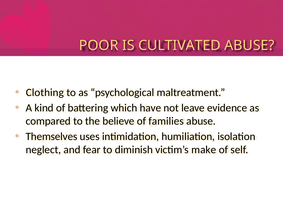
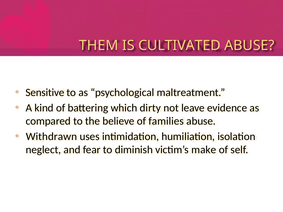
POOR: POOR -> THEM
Clothing: Clothing -> Sensitive
have: have -> dirty
Themselves: Themselves -> Withdrawn
